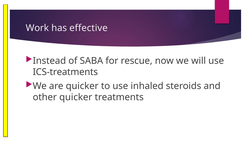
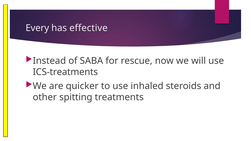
Work: Work -> Every
other quicker: quicker -> spitting
